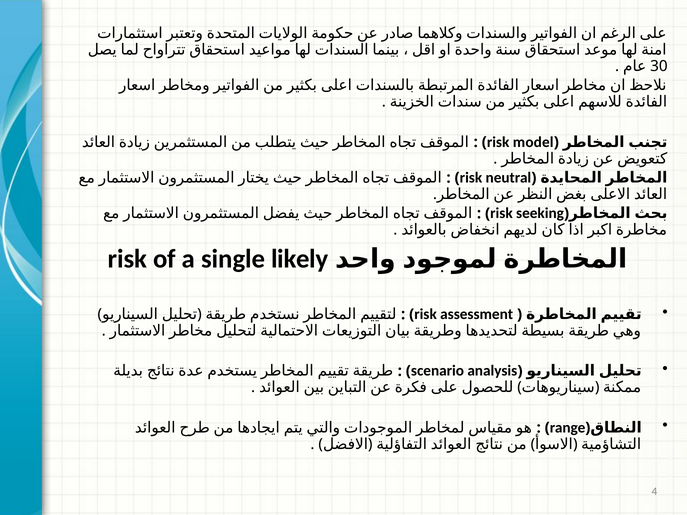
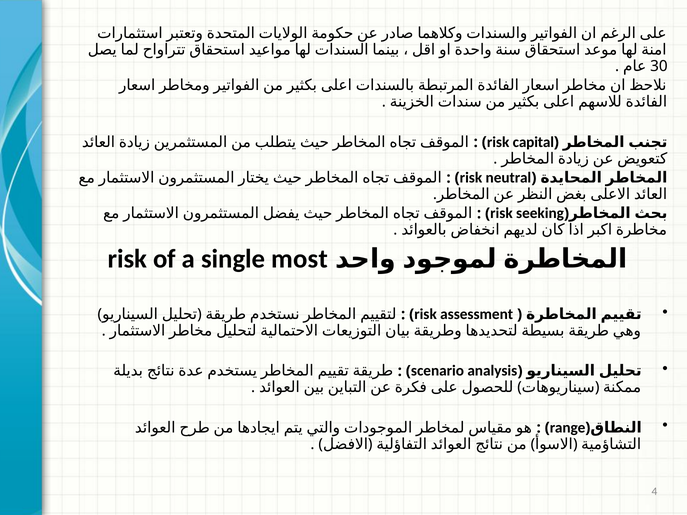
model: model -> capital
likely: likely -> most
